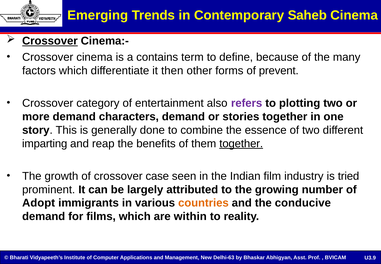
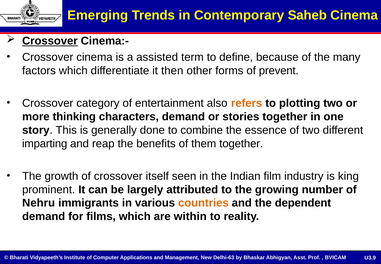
contains: contains -> assisted
refers colour: purple -> orange
more demand: demand -> thinking
together at (241, 143) underline: present -> none
case: case -> itself
tried: tried -> king
Adopt: Adopt -> Nehru
conducive: conducive -> dependent
